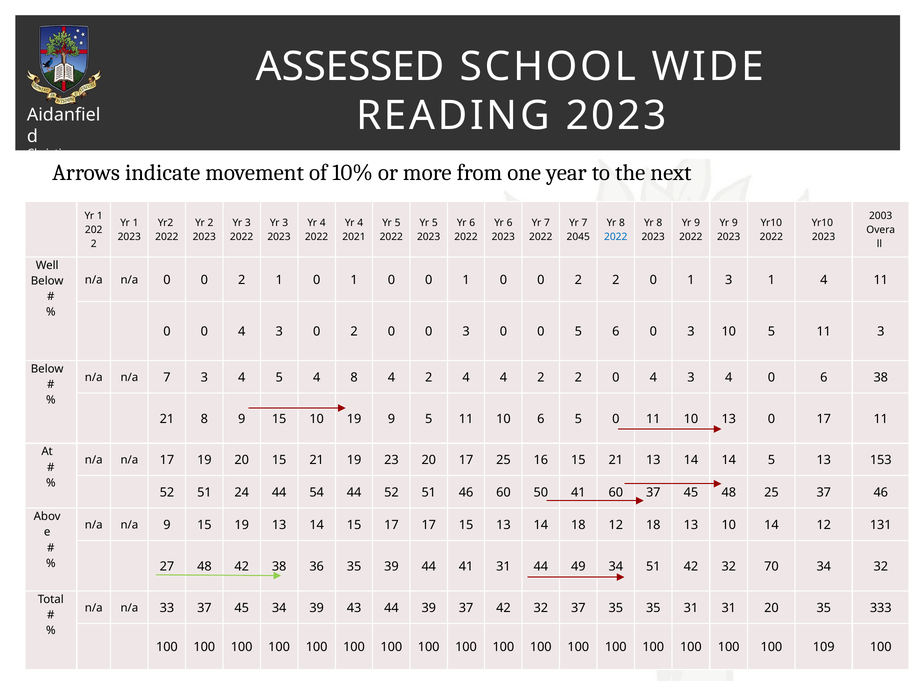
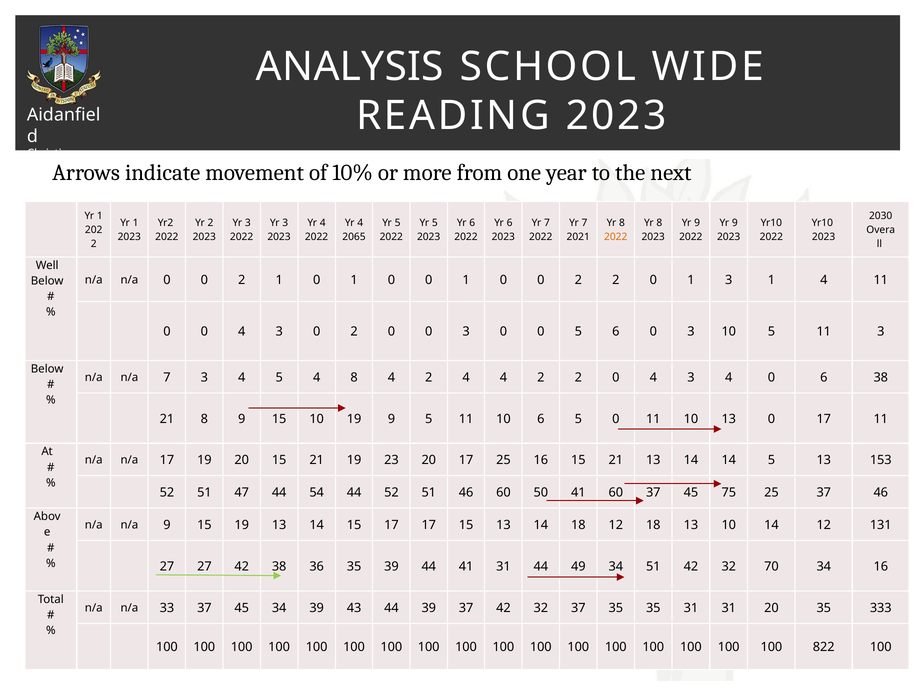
ASSESSED: ASSESSED -> ANALYSIS
2003: 2003 -> 2030
2021: 2021 -> 2065
2045: 2045 -> 2021
2022 at (616, 237) colour: blue -> orange
24: 24 -> 47
45 48: 48 -> 75
27 48: 48 -> 27
34 32: 32 -> 16
109: 109 -> 822
